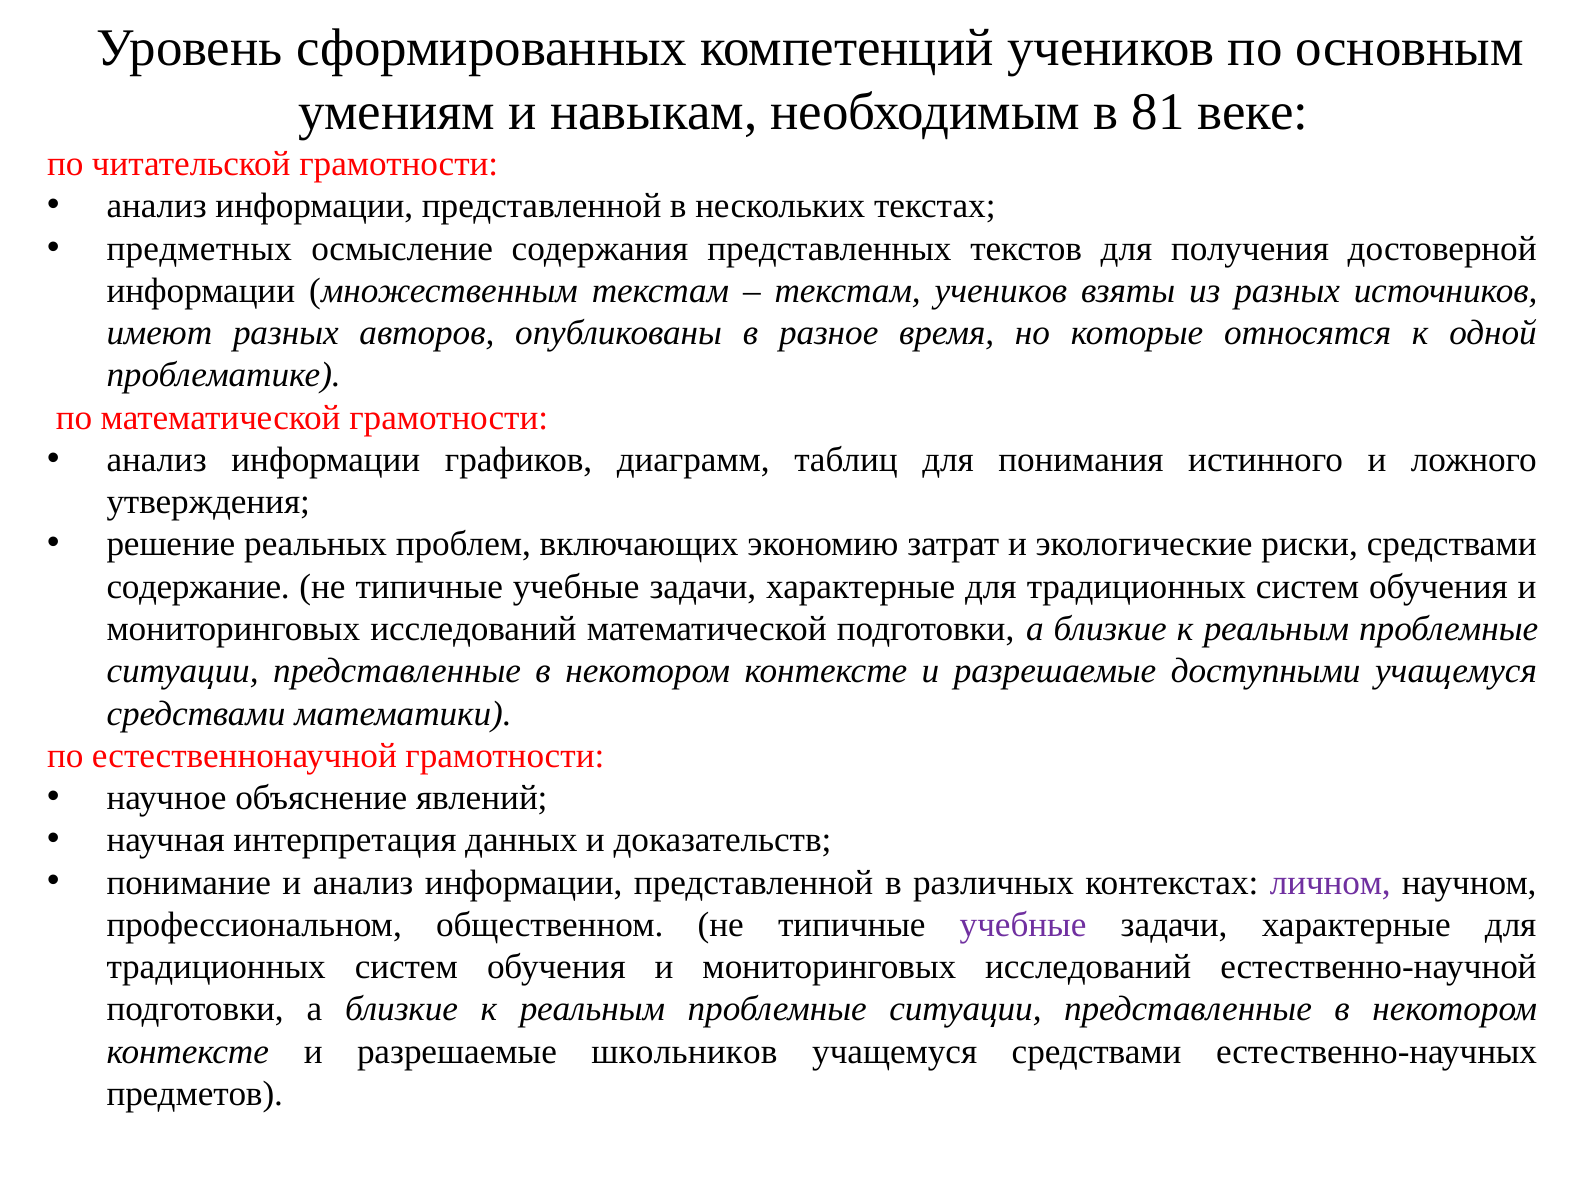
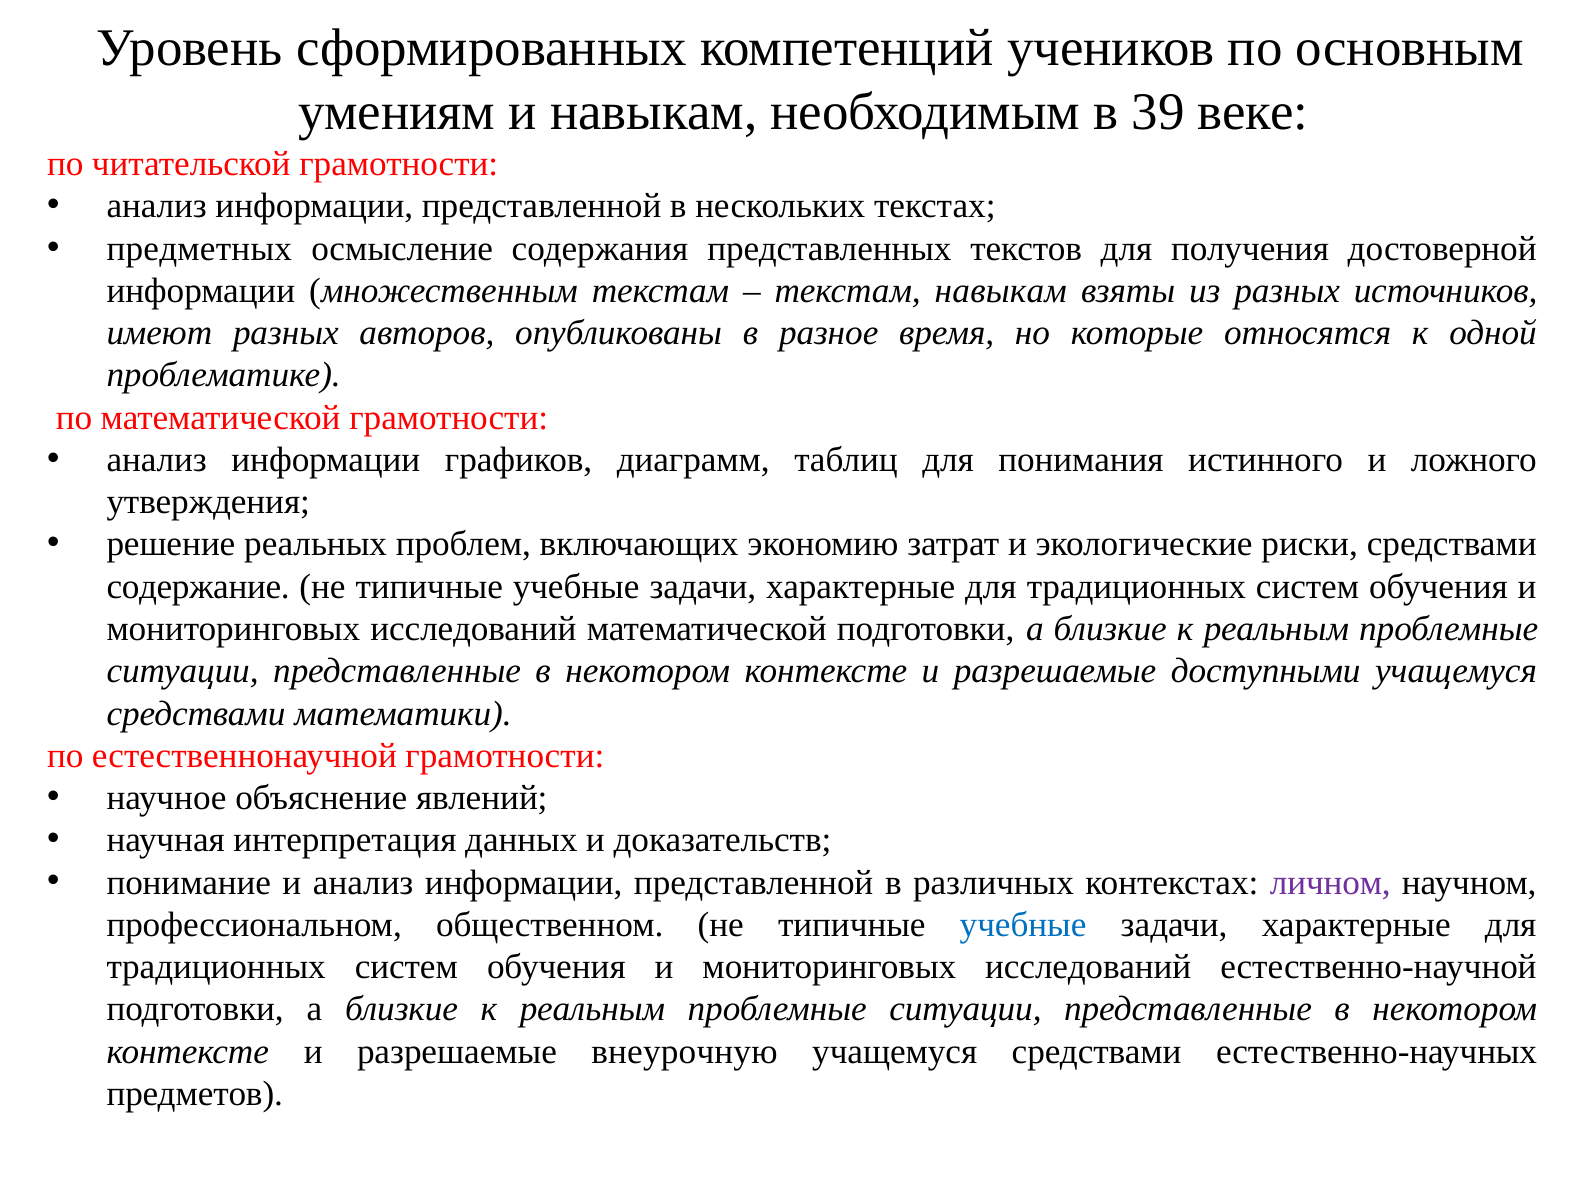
81: 81 -> 39
текстам учеников: учеников -> навыкам
учебные at (1023, 925) colour: purple -> blue
школьников: школьников -> внеурочную
